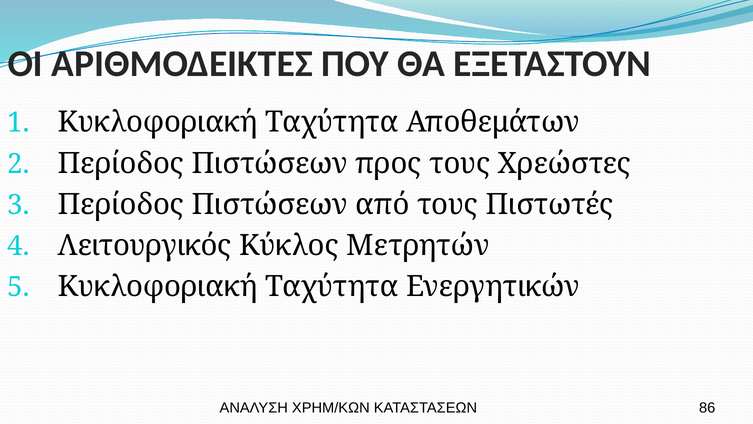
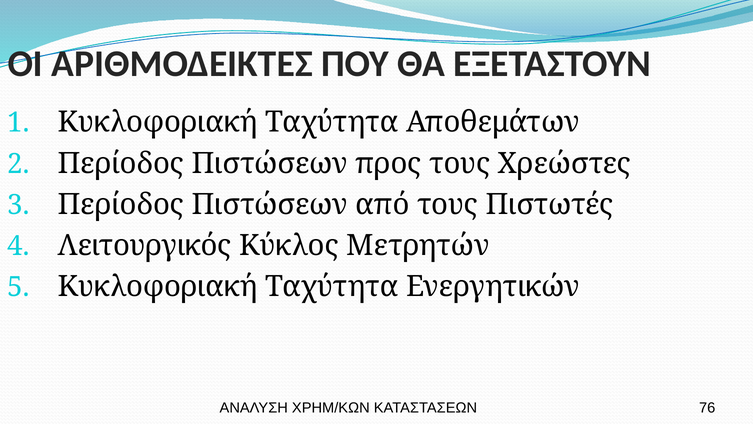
86: 86 -> 76
